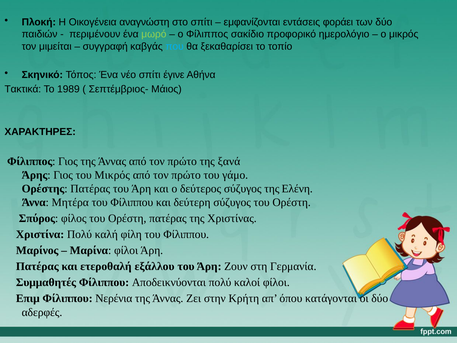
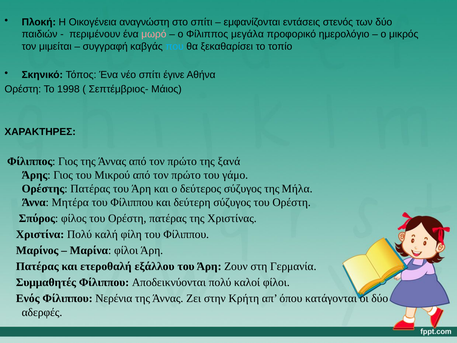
φοράει: φοράει -> στενός
μωρό colour: light green -> pink
σακίδιο: σακίδιο -> μεγάλα
Τακτικά at (23, 89): Τακτικά -> Ορέστη
1989: 1989 -> 1998
του Μικρός: Μικρός -> Μικρού
Ελένη: Ελένη -> Μήλα
Επιμ: Επιμ -> Ενός
